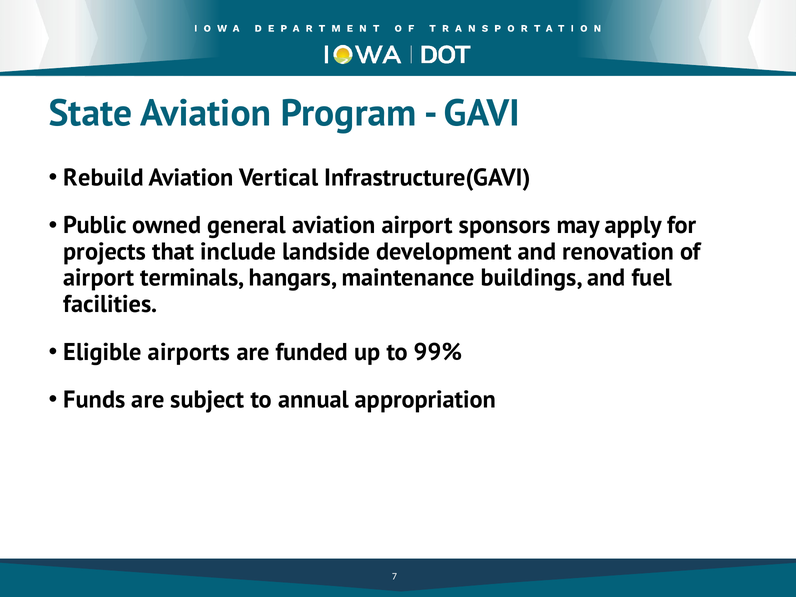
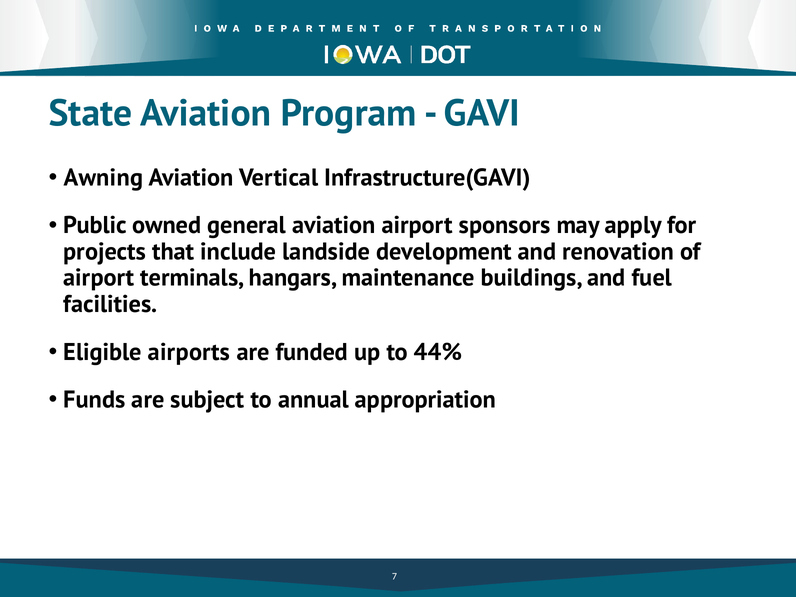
Rebuild: Rebuild -> Awning
99%: 99% -> 44%
